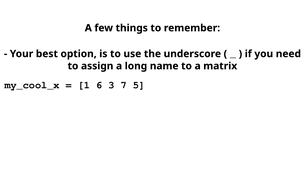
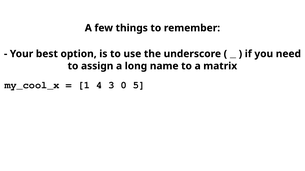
6: 6 -> 4
7: 7 -> 0
